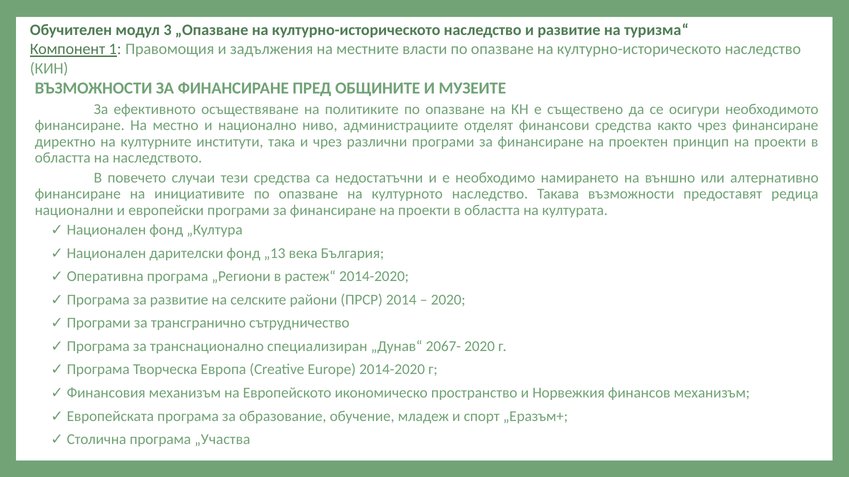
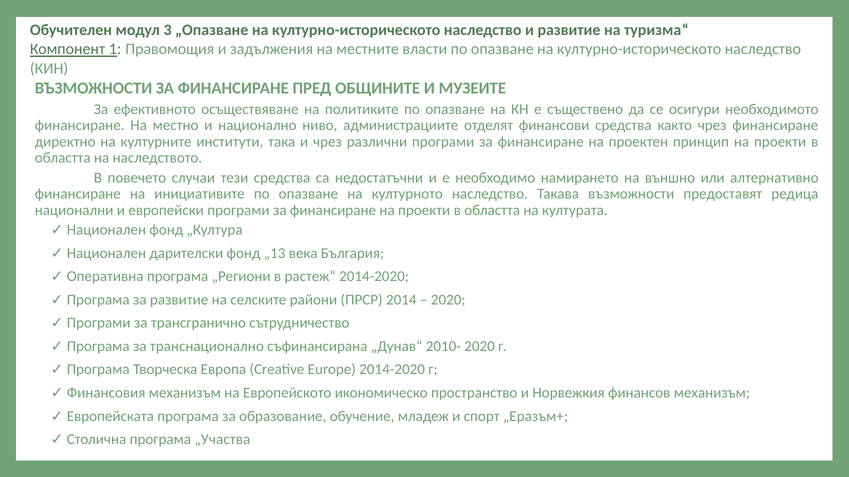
специализиран: специализиран -> съфинансирана
2067-: 2067- -> 2010-
